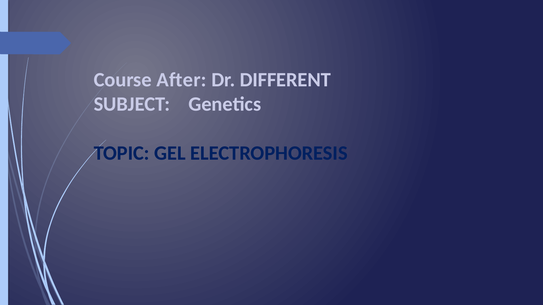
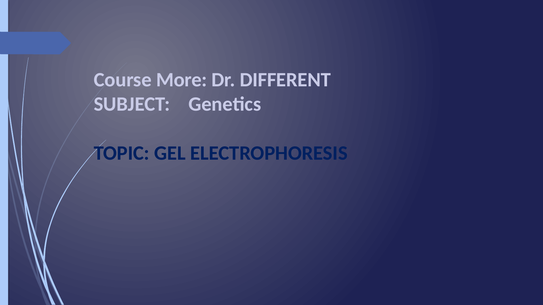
After: After -> More
